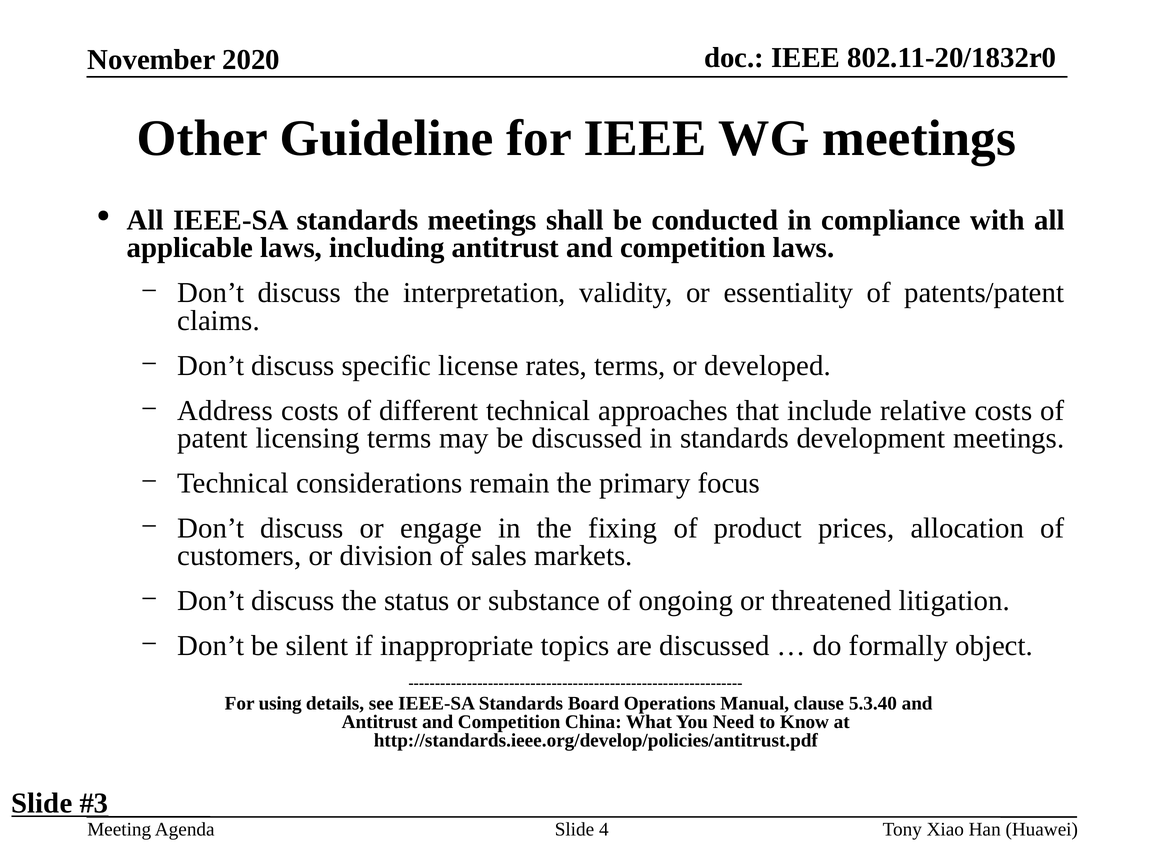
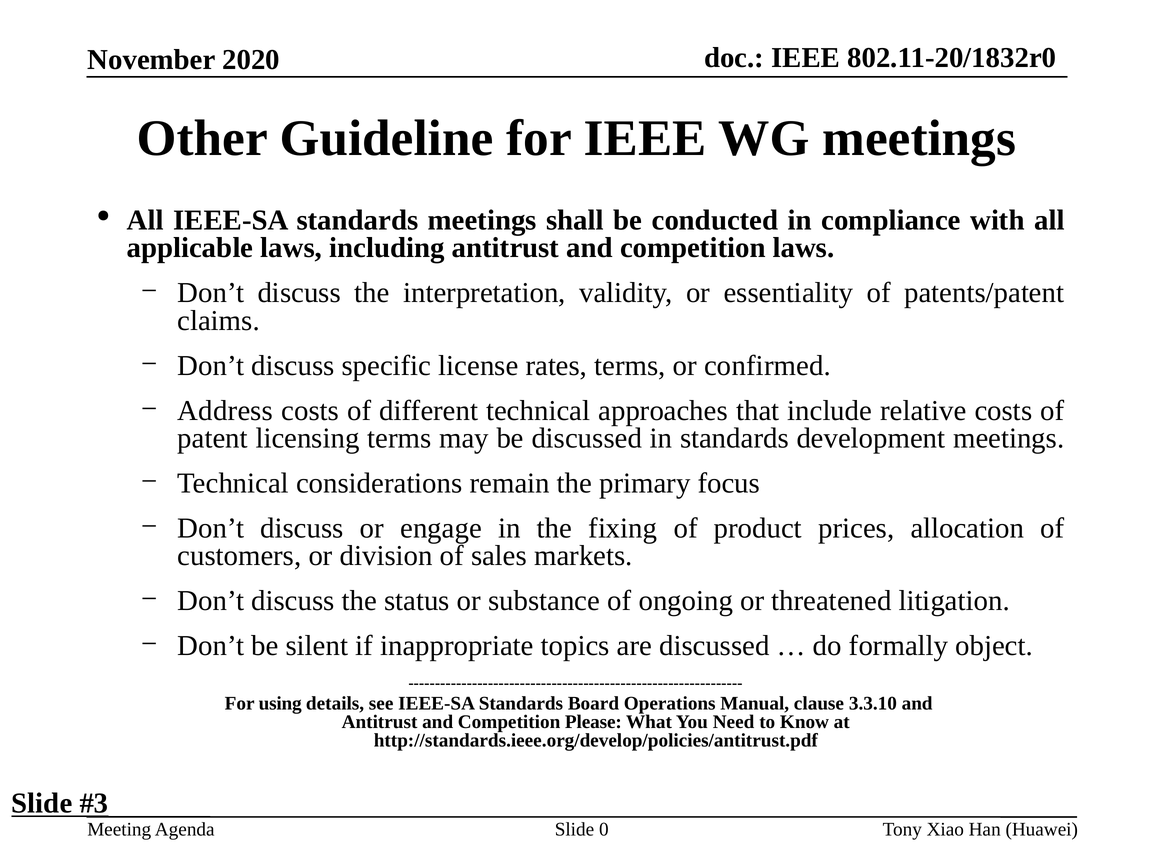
developed: developed -> confirmed
5.3.40: 5.3.40 -> 3.3.10
China: China -> Please
4: 4 -> 0
